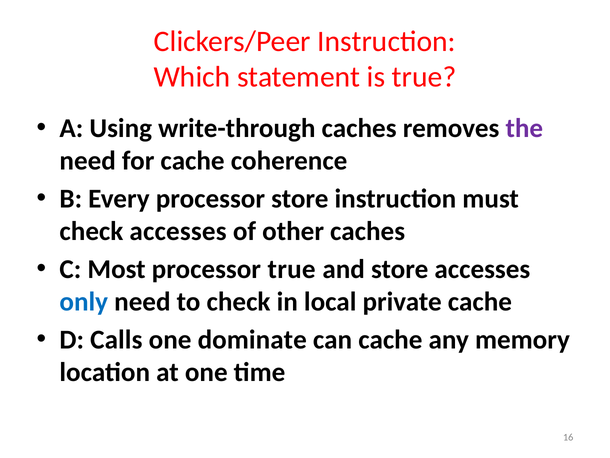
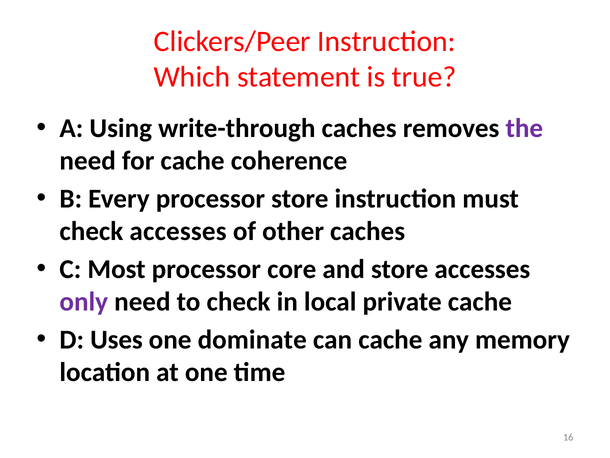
processor true: true -> core
only colour: blue -> purple
Calls: Calls -> Uses
